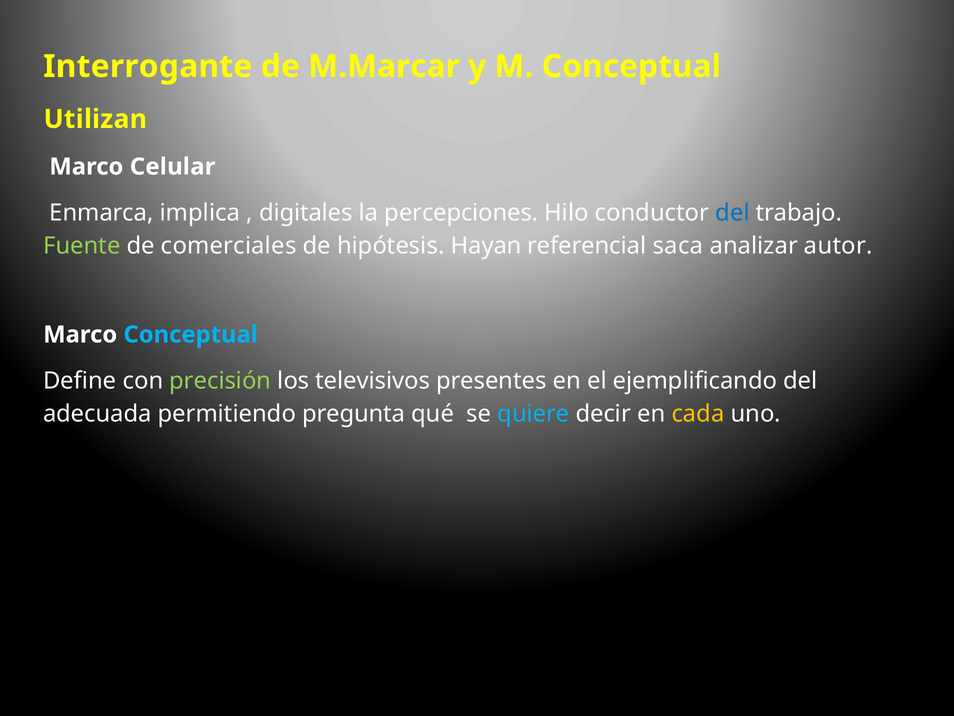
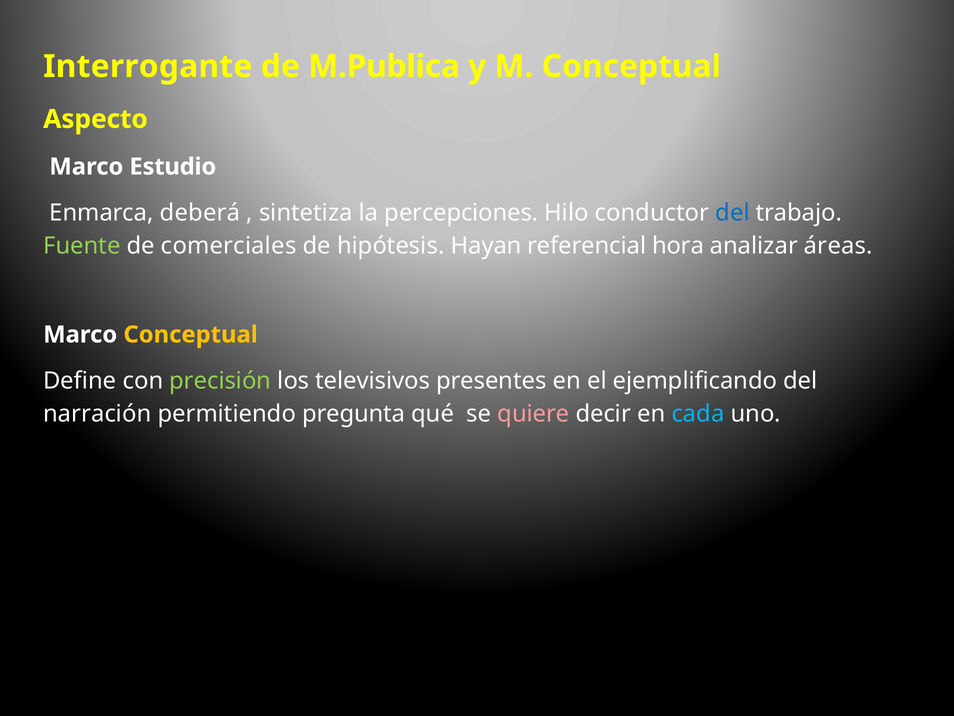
M.Marcar: M.Marcar -> M.Publica
Utilizan: Utilizan -> Aspecto
Celular: Celular -> Estudio
implica: implica -> deberá
digitales: digitales -> sintetiza
saca: saca -> hora
autor: autor -> áreas
Conceptual at (191, 334) colour: light blue -> yellow
adecuada: adecuada -> narración
quiere colour: light blue -> pink
cada colour: yellow -> light blue
